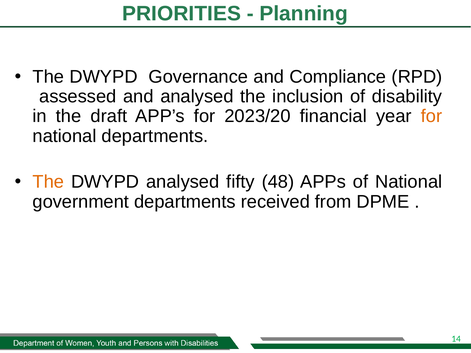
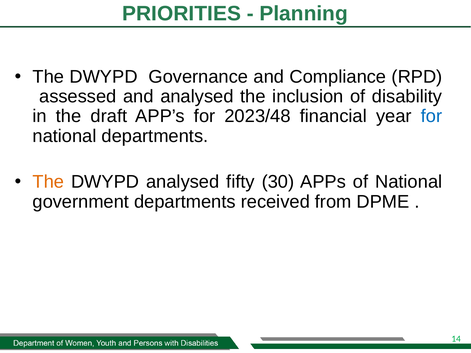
2023/20: 2023/20 -> 2023/48
for at (431, 116) colour: orange -> blue
48: 48 -> 30
